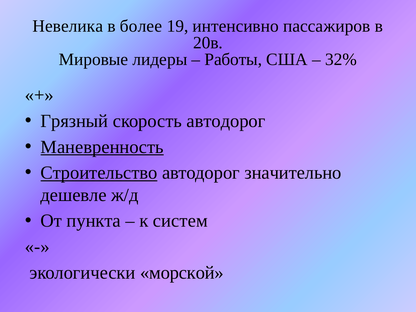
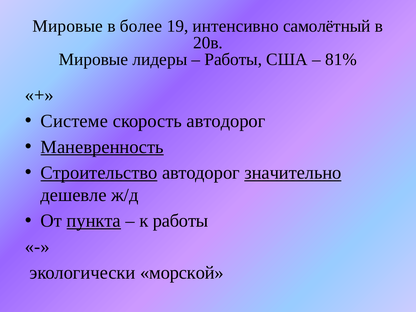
Невелика at (68, 26): Невелика -> Мировые
пассажиров: пассажиров -> самолётный
32%: 32% -> 81%
Грязный: Грязный -> Системе
значительно underline: none -> present
пункта underline: none -> present
к систем: систем -> работы
